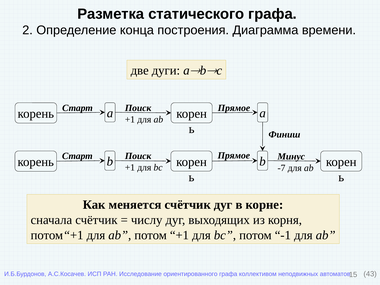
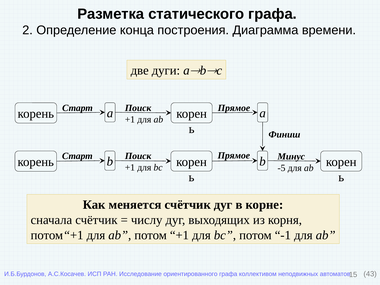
-7: -7 -> -5
